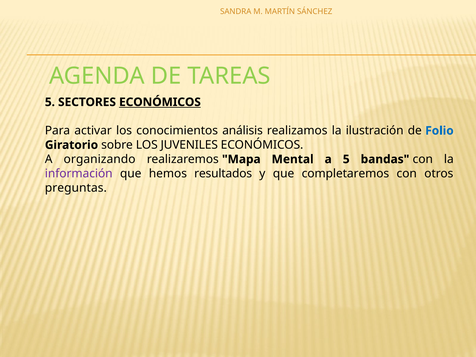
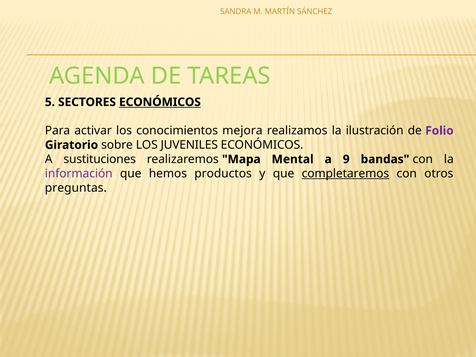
análisis: análisis -> mejora
Folio colour: blue -> purple
organizando: organizando -> sustituciones
a 5: 5 -> 9
resultados: resultados -> productos
completaremos underline: none -> present
